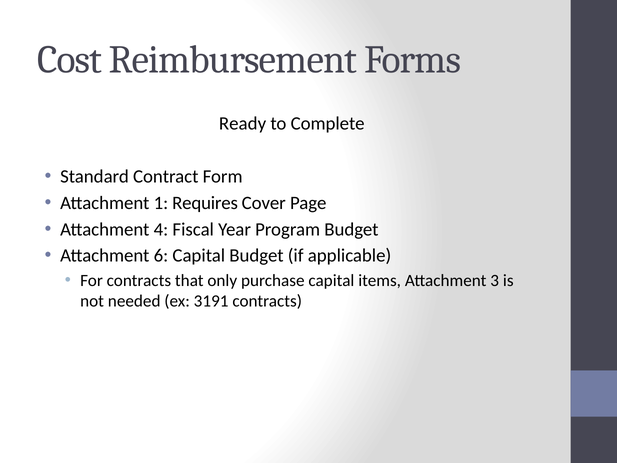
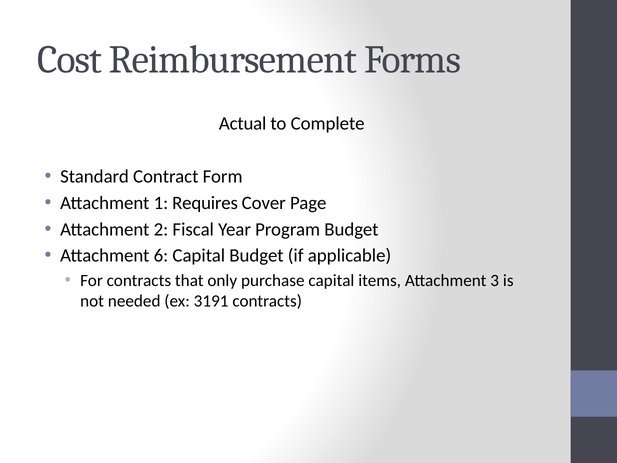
Ready: Ready -> Actual
4: 4 -> 2
